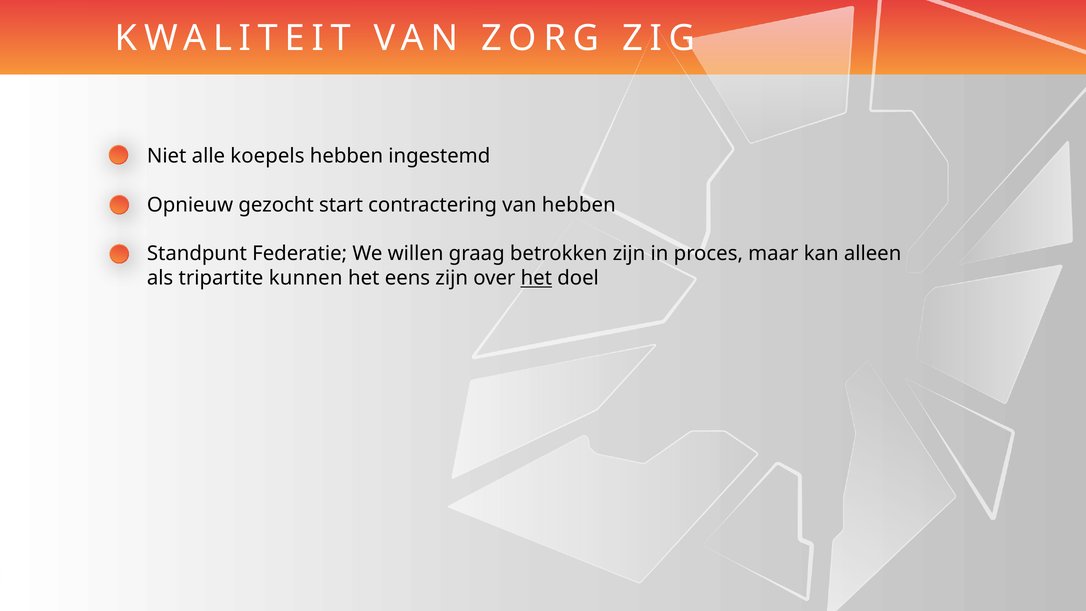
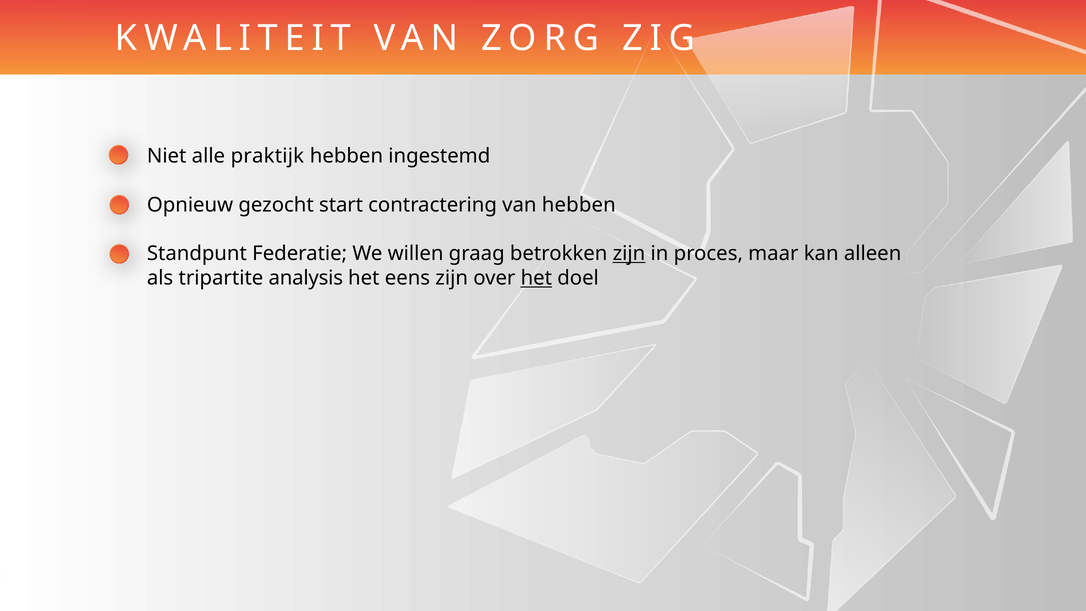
koepels: koepels -> praktijk
zijn at (629, 254) underline: none -> present
kunnen: kunnen -> analysis
